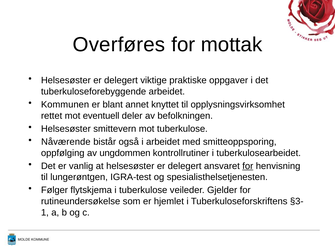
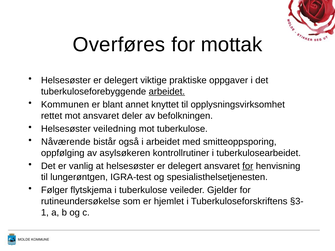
arbeidet at (167, 92) underline: none -> present
mot eventuell: eventuell -> ansvaret
smittevern: smittevern -> veiledning
ungdommen: ungdommen -> asylsøkeren
